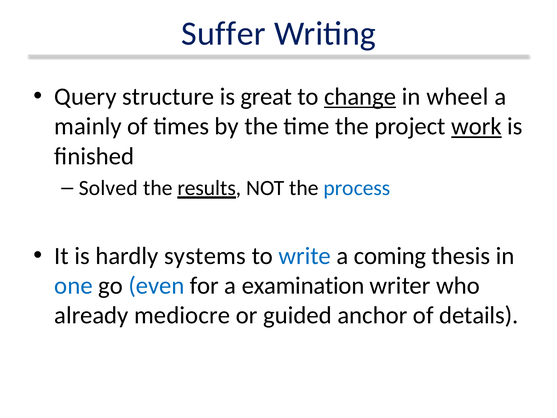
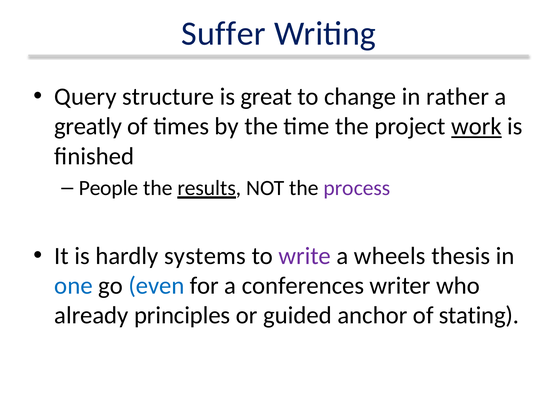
change underline: present -> none
wheel: wheel -> rather
mainly: mainly -> greatly
Solved: Solved -> People
process colour: blue -> purple
write colour: blue -> purple
coming: coming -> wheels
examination: examination -> conferences
mediocre: mediocre -> principles
details: details -> stating
